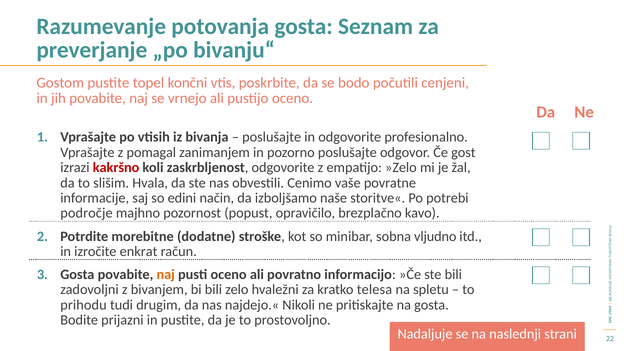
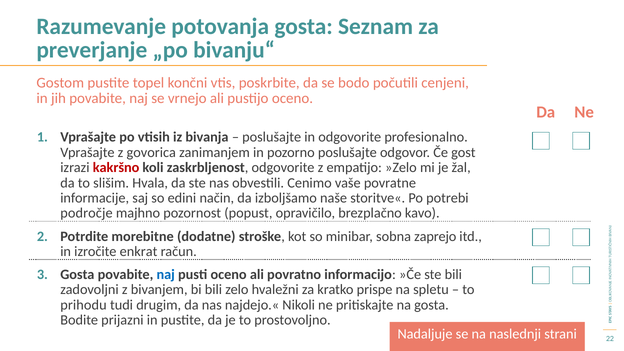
pomagal: pomagal -> govorica
vljudno: vljudno -> zaprejo
naj at (166, 275) colour: orange -> blue
telesa: telesa -> prispe
